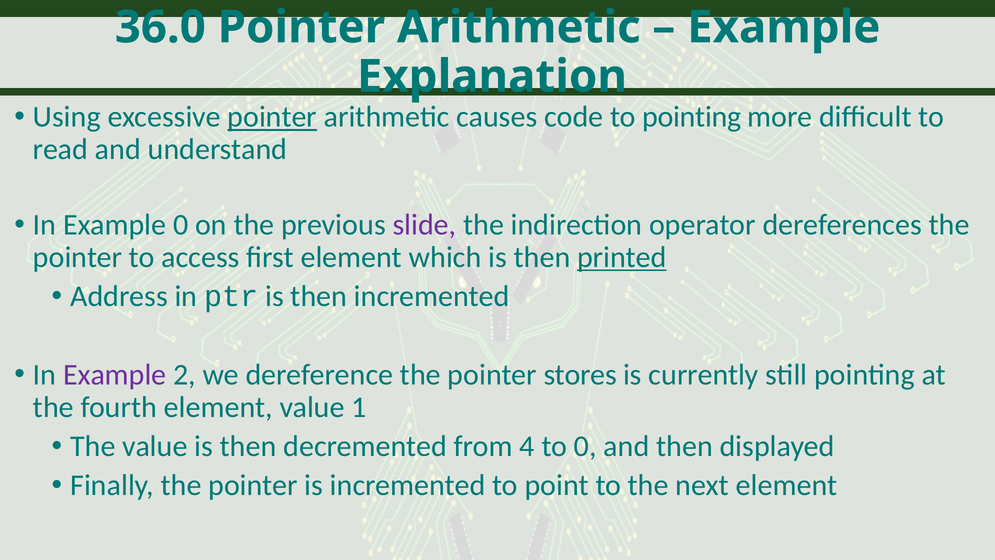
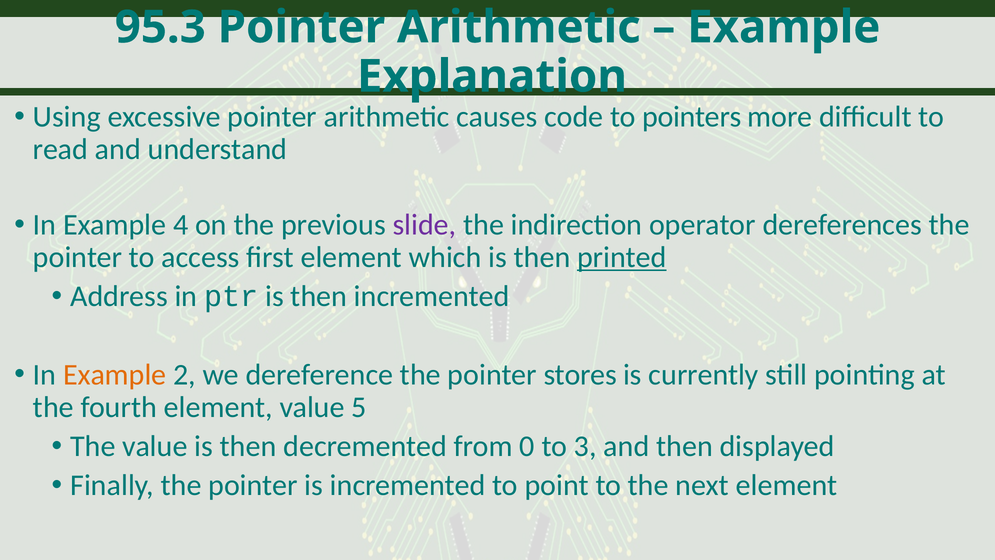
36.0: 36.0 -> 95.3
pointer at (272, 117) underline: present -> none
to pointing: pointing -> pointers
Example 0: 0 -> 4
Example at (115, 374) colour: purple -> orange
1: 1 -> 5
4: 4 -> 0
to 0: 0 -> 3
